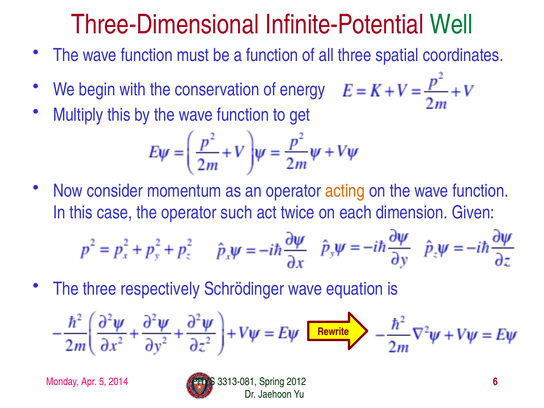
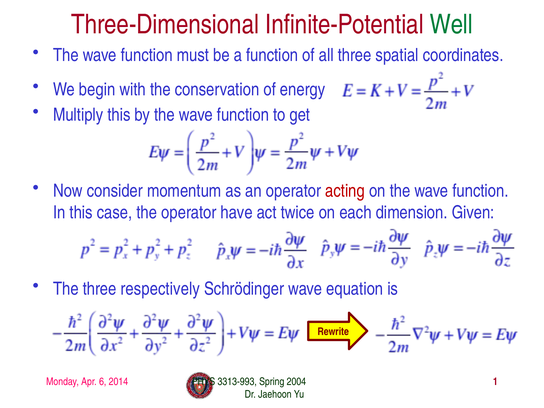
acting colour: orange -> red
such: such -> have
5: 5 -> 6
3313-081: 3313-081 -> 3313-993
2012: 2012 -> 2004
6: 6 -> 1
